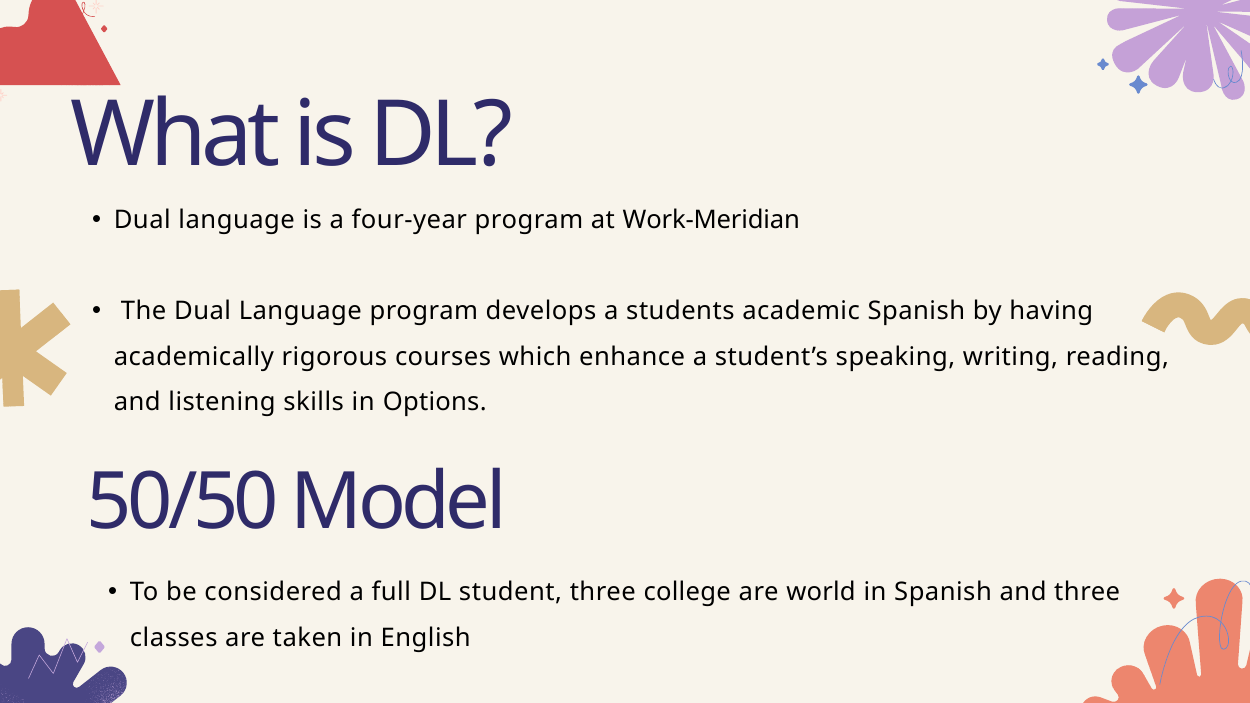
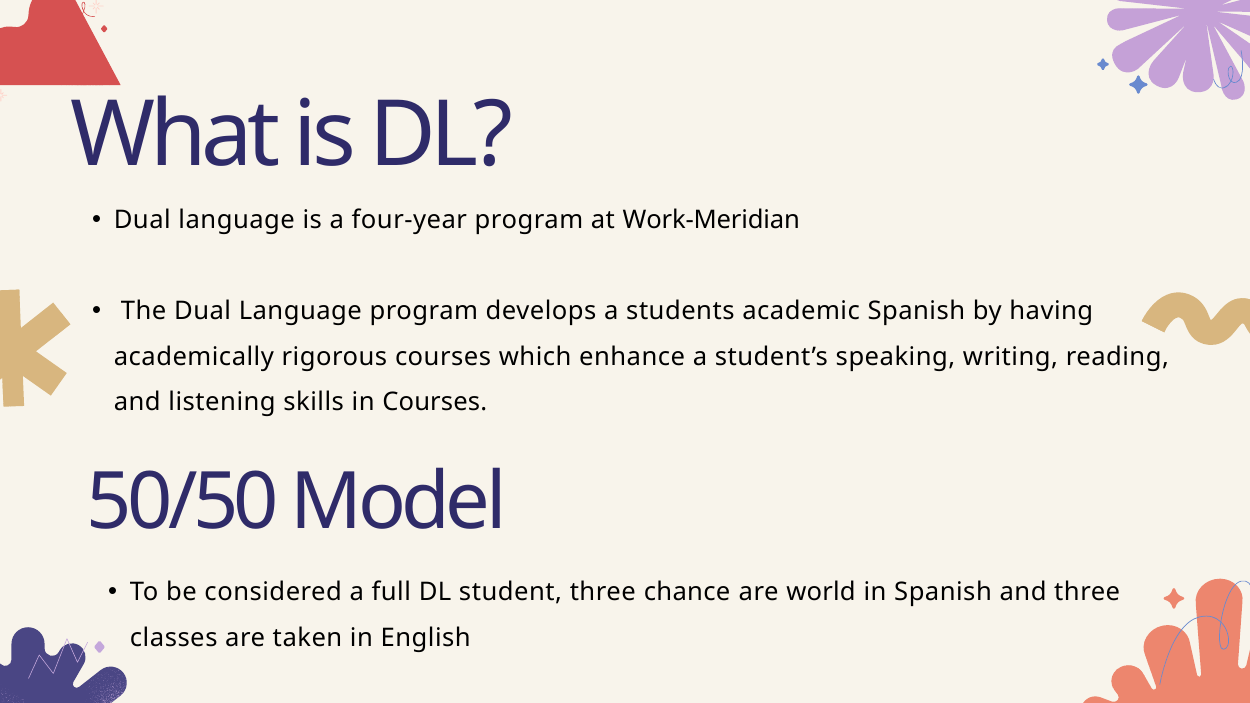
in Options: Options -> Courses
college: college -> chance
